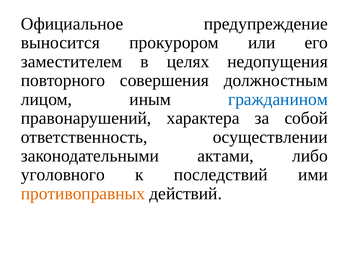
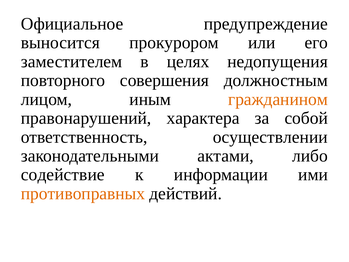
гражданином colour: blue -> orange
уголовного: уголовного -> содействие
последствий: последствий -> информации
